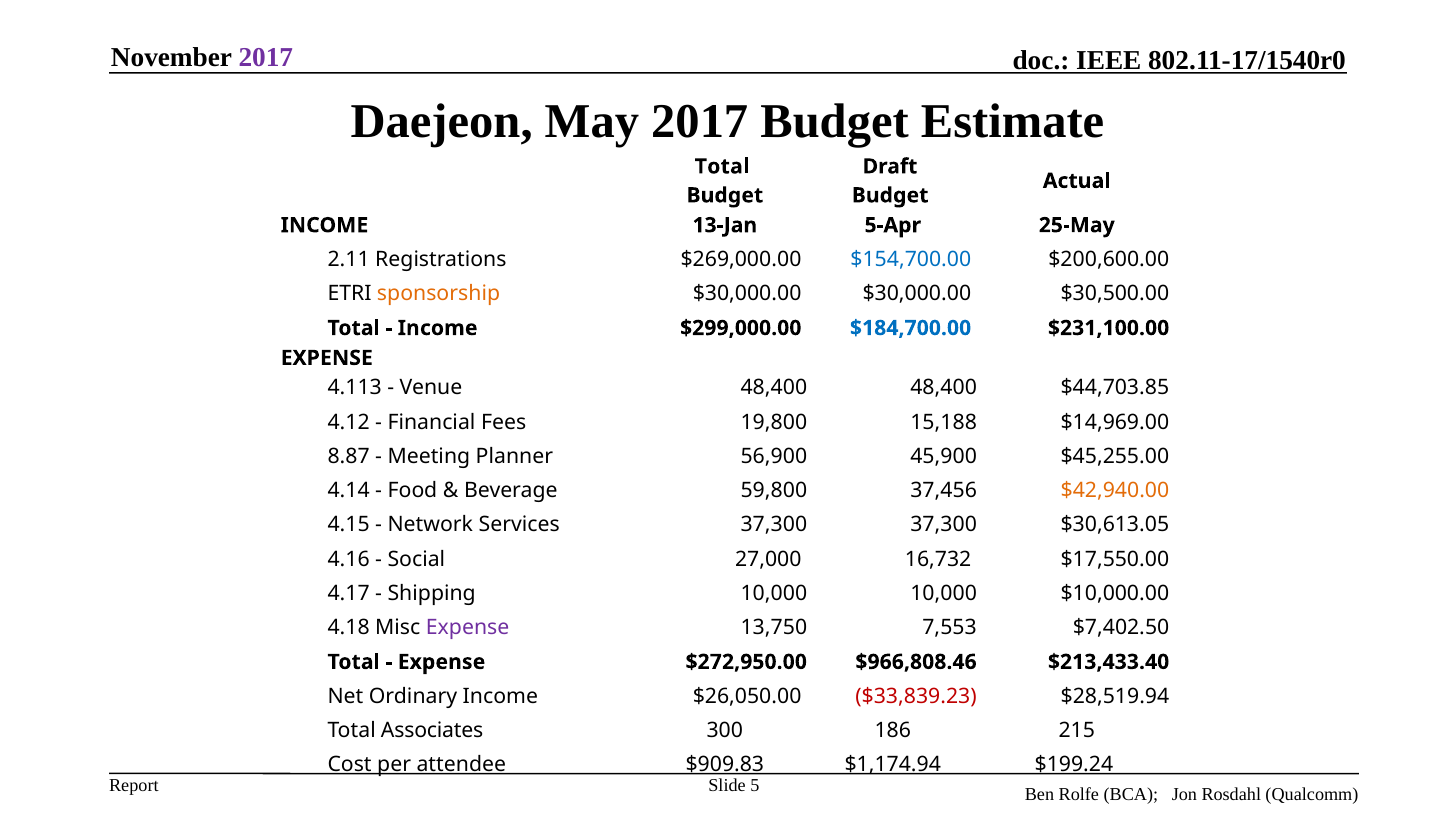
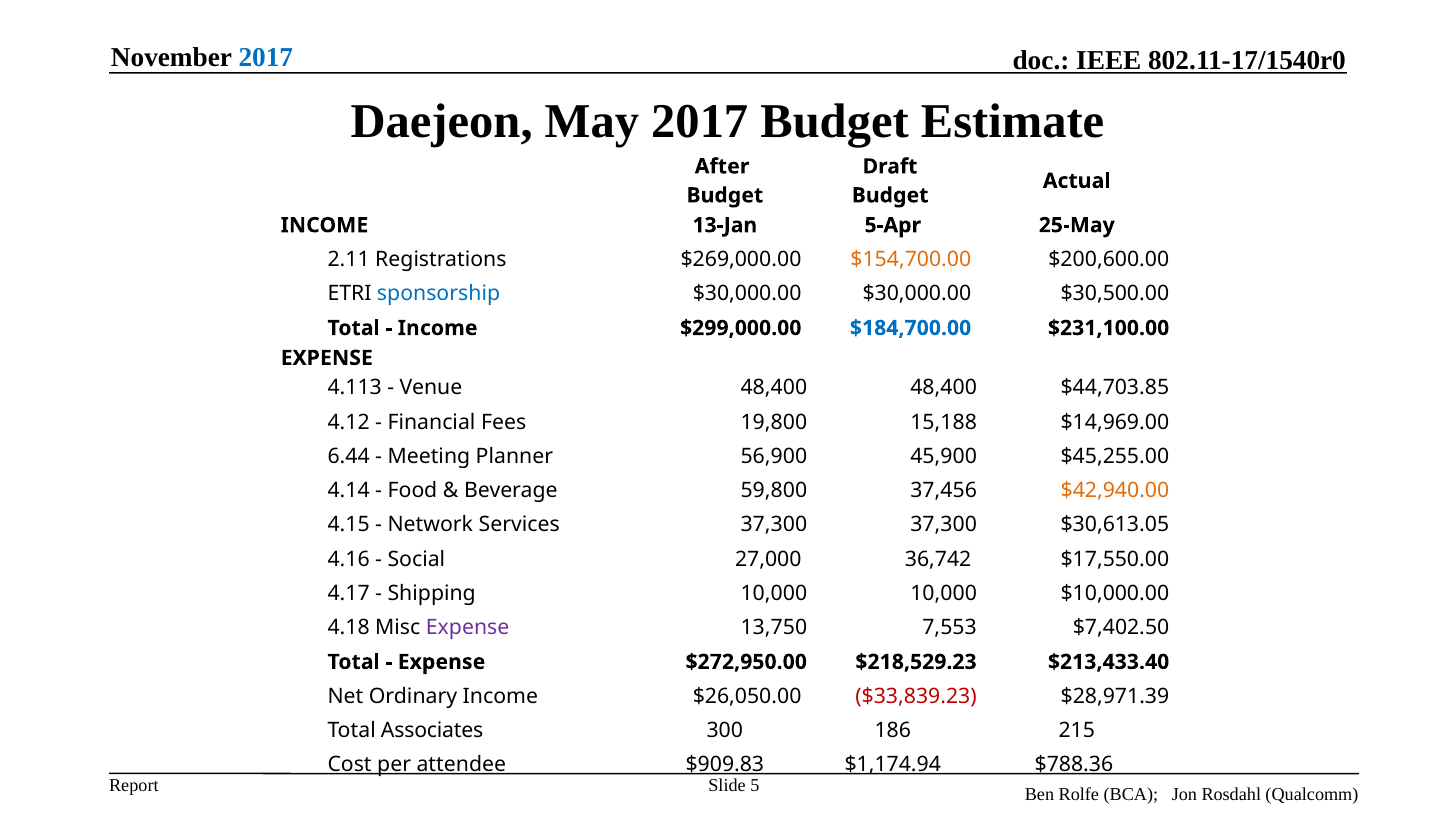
2017 at (266, 58) colour: purple -> blue
Total at (722, 166): Total -> After
$154,700.00 colour: blue -> orange
sponsorship colour: orange -> blue
8.87: 8.87 -> 6.44
16,732: 16,732 -> 36,742
$966,808.46: $966,808.46 -> $218,529.23
$28,519.94: $28,519.94 -> $28,971.39
$199.24: $199.24 -> $788.36
